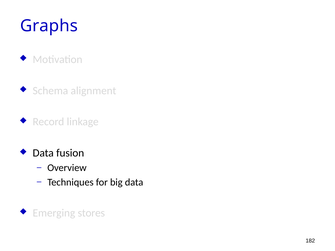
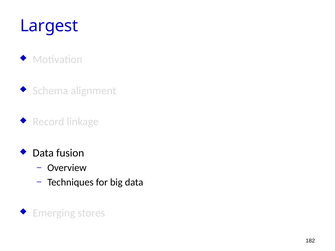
Graphs: Graphs -> Largest
